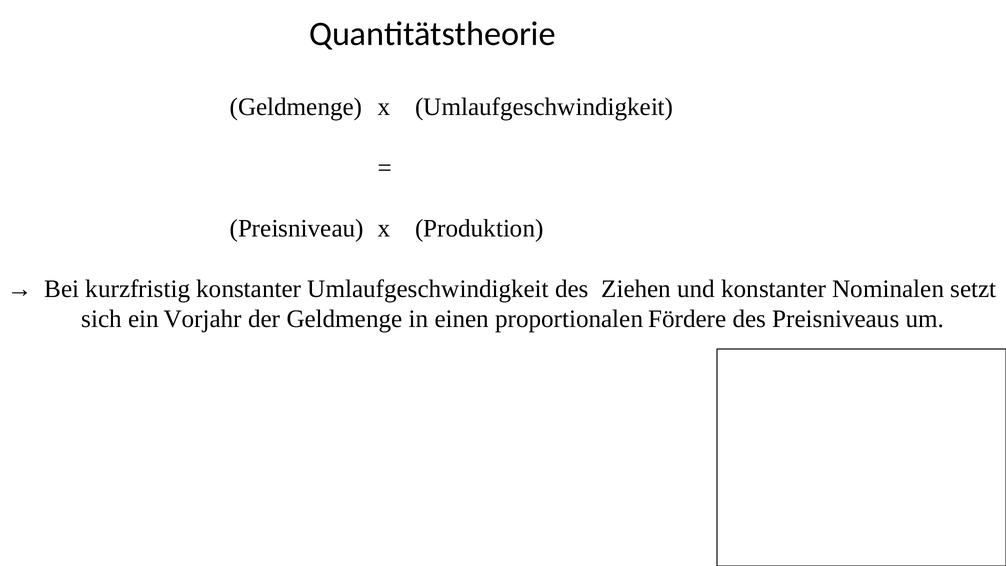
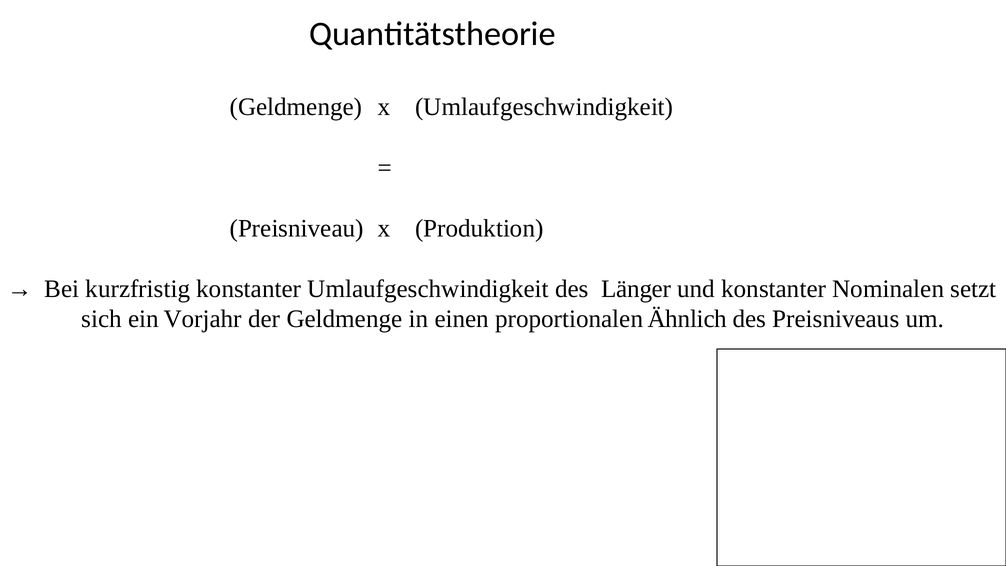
Ziehen: Ziehen -> Länger
Fördere: Fördere -> Ähnlich
